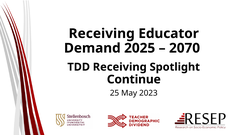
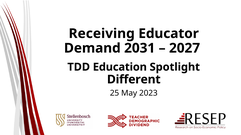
2025: 2025 -> 2031
2070: 2070 -> 2027
TDD Receiving: Receiving -> Education
Continue: Continue -> Different
